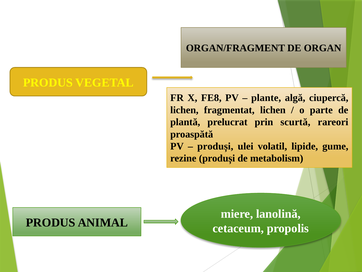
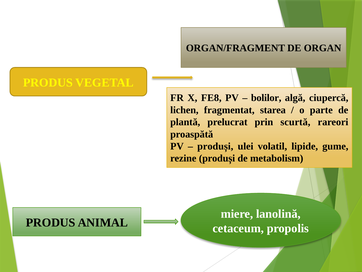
plante: plante -> bolilor
fragmentat lichen: lichen -> starea
